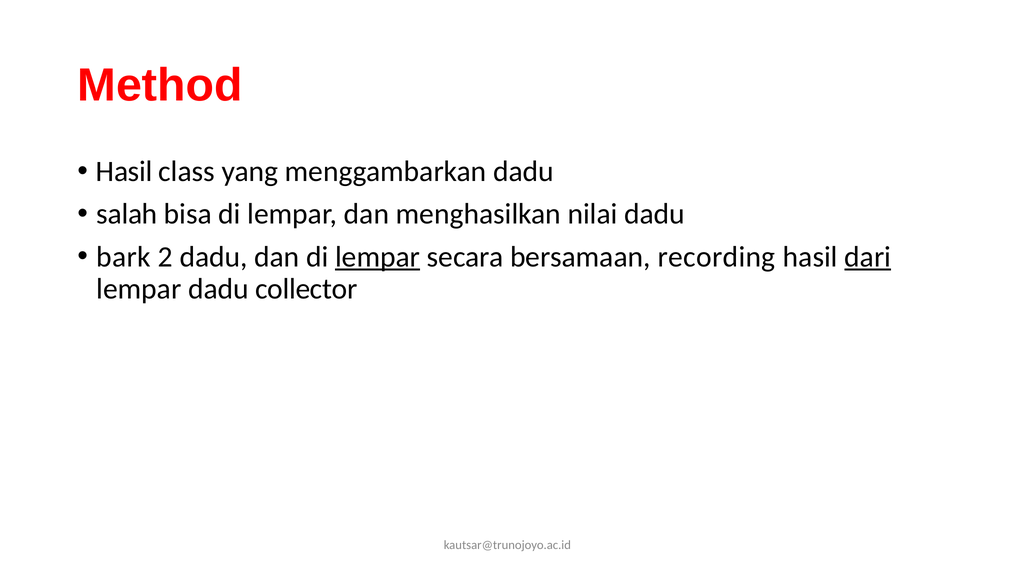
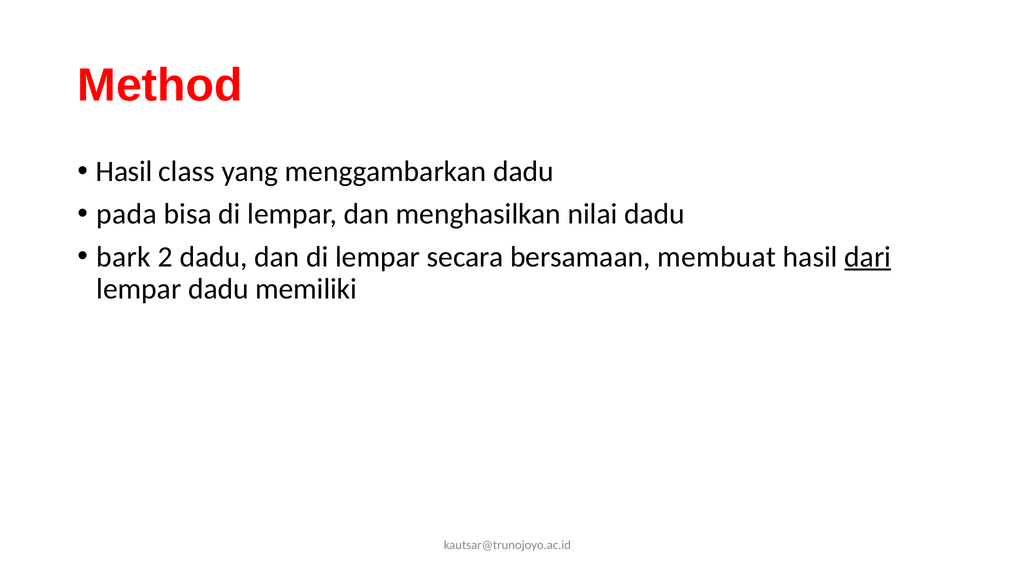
salah: salah -> pada
lempar at (378, 257) underline: present -> none
recording: recording -> membuat
collector: collector -> memiliki
